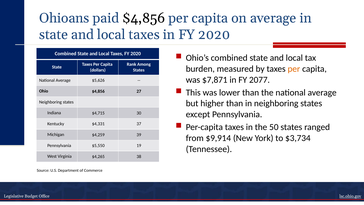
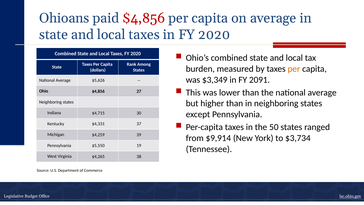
$4,856 at (144, 18) colour: black -> red
$7,871: $7,871 -> $3,349
2077: 2077 -> 2091
